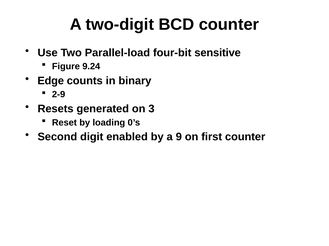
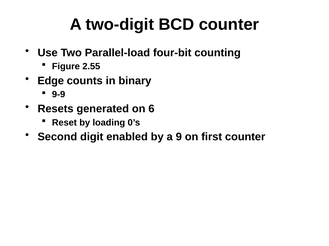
sensitive: sensitive -> counting
9.24: 9.24 -> 2.55
2-9: 2-9 -> 9-9
3: 3 -> 6
